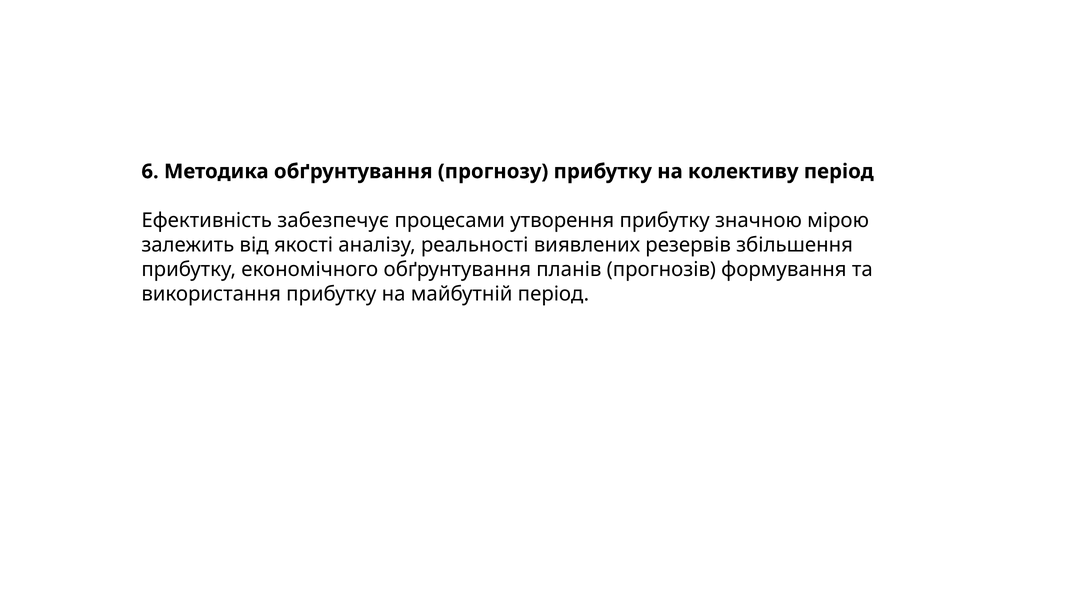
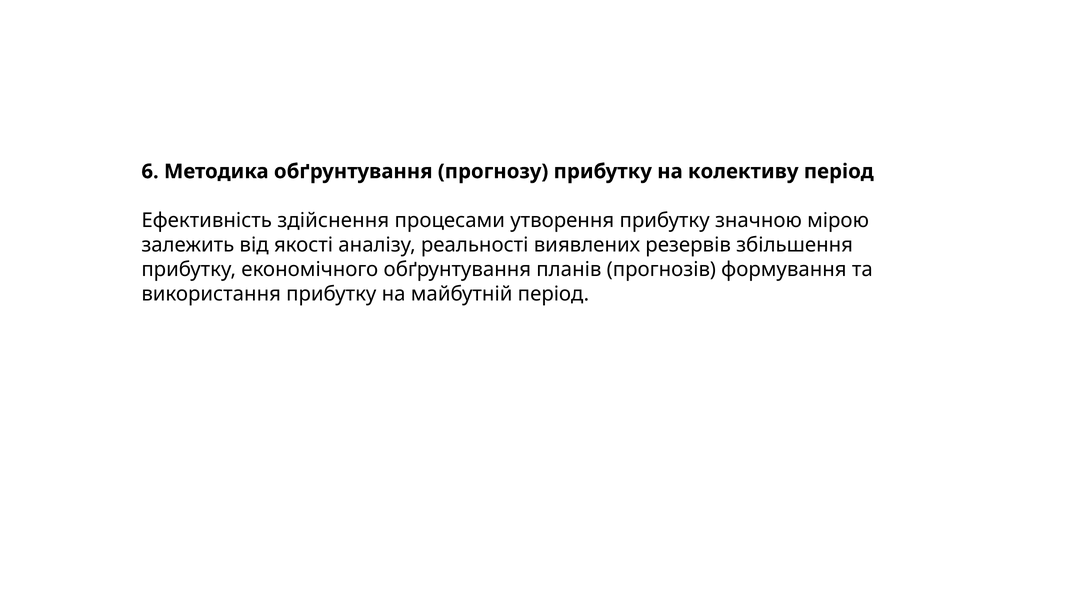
забезпечує: забезпечує -> здійснення
